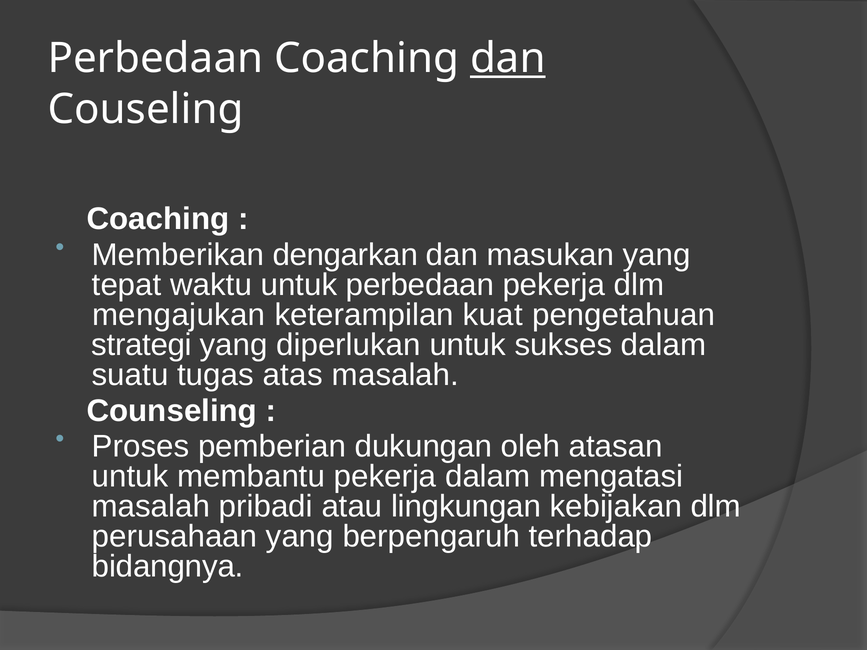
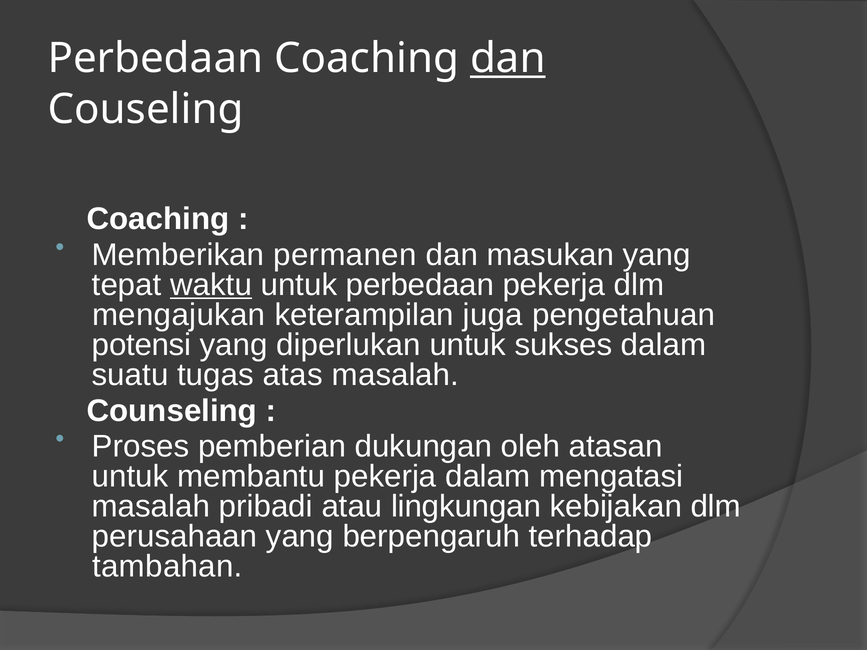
dengarkan: dengarkan -> permanen
waktu underline: none -> present
kuat: kuat -> juga
strategi: strategi -> potensi
bidangnya: bidangnya -> tambahan
